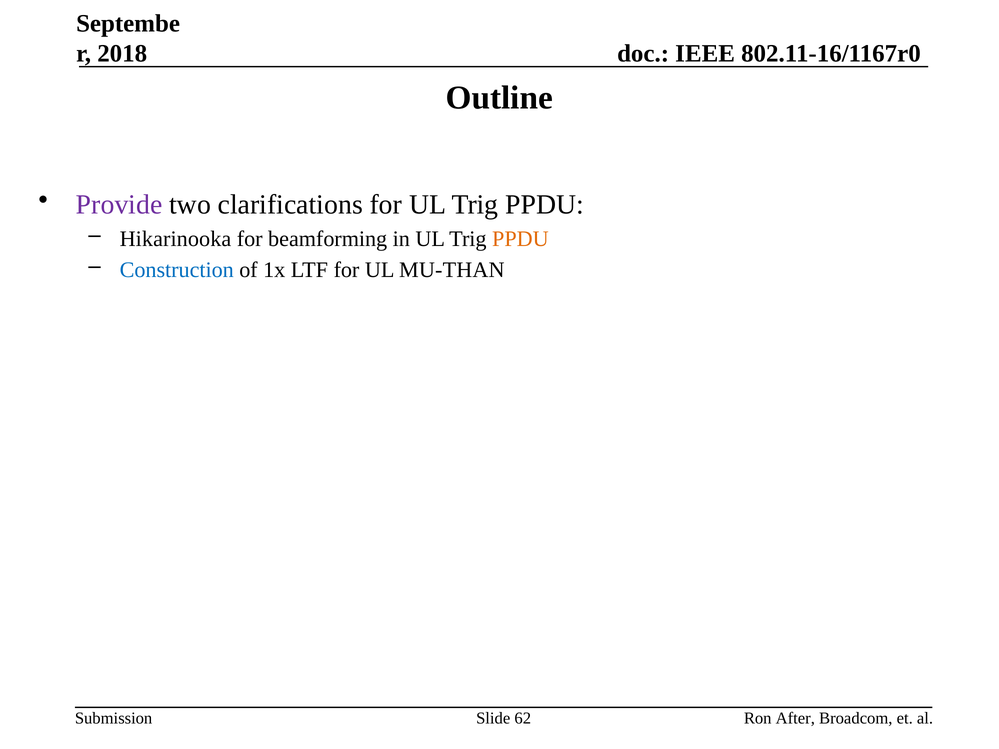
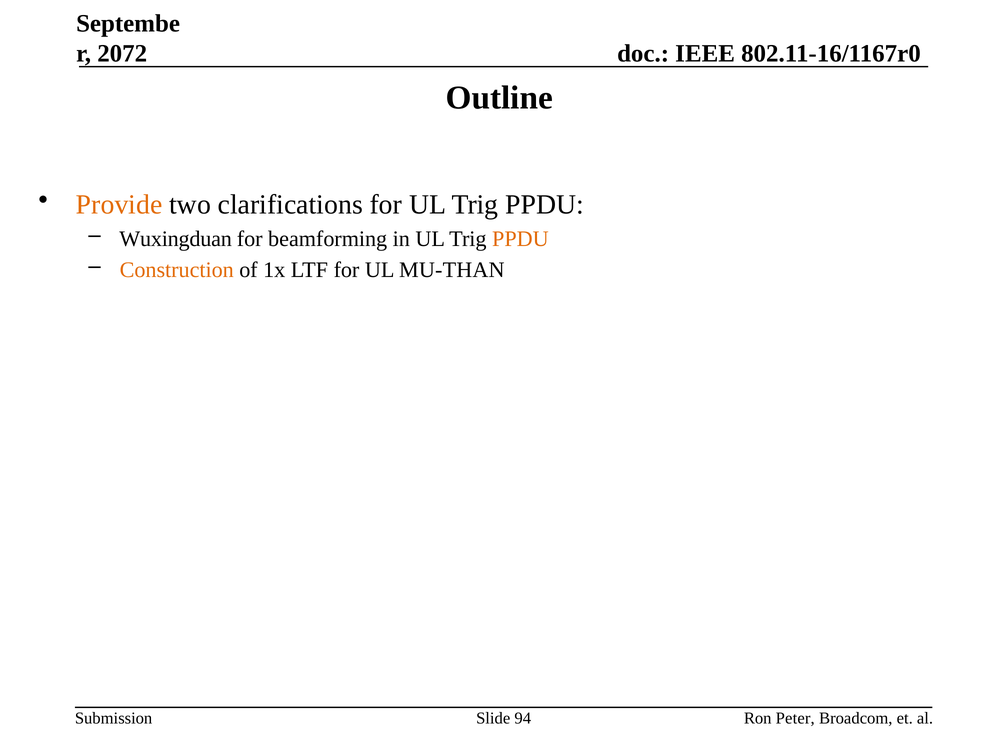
2018: 2018 -> 2072
Provide colour: purple -> orange
Hikarinooka: Hikarinooka -> Wuxingduan
Construction colour: blue -> orange
62: 62 -> 94
After: After -> Peter
